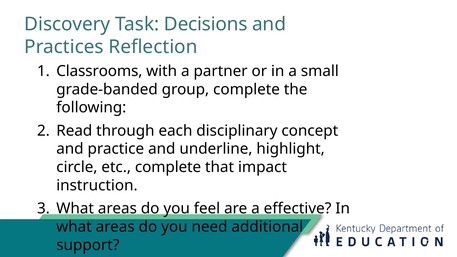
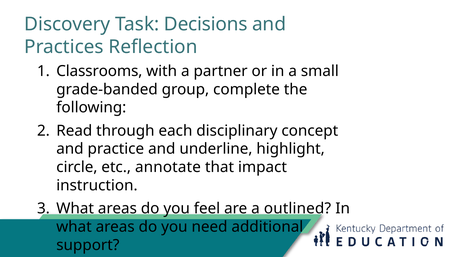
etc complete: complete -> annotate
effective: effective -> outlined
